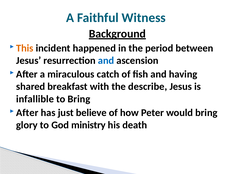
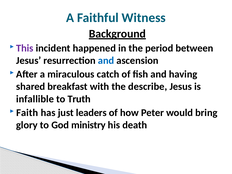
This colour: orange -> purple
to Bring: Bring -> Truth
After at (27, 113): After -> Faith
believe: believe -> leaders
